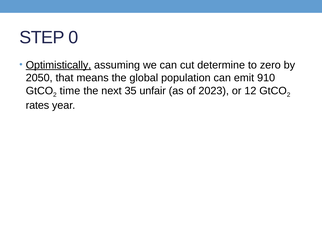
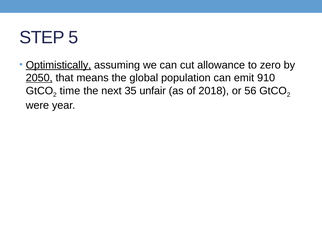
0: 0 -> 5
determine: determine -> allowance
2050 underline: none -> present
2023: 2023 -> 2018
12: 12 -> 56
rates: rates -> were
